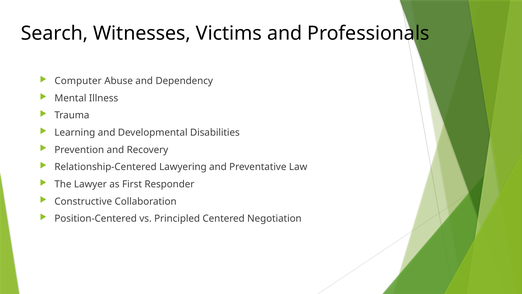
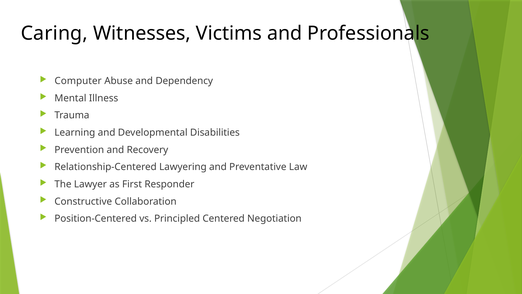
Search: Search -> Caring
